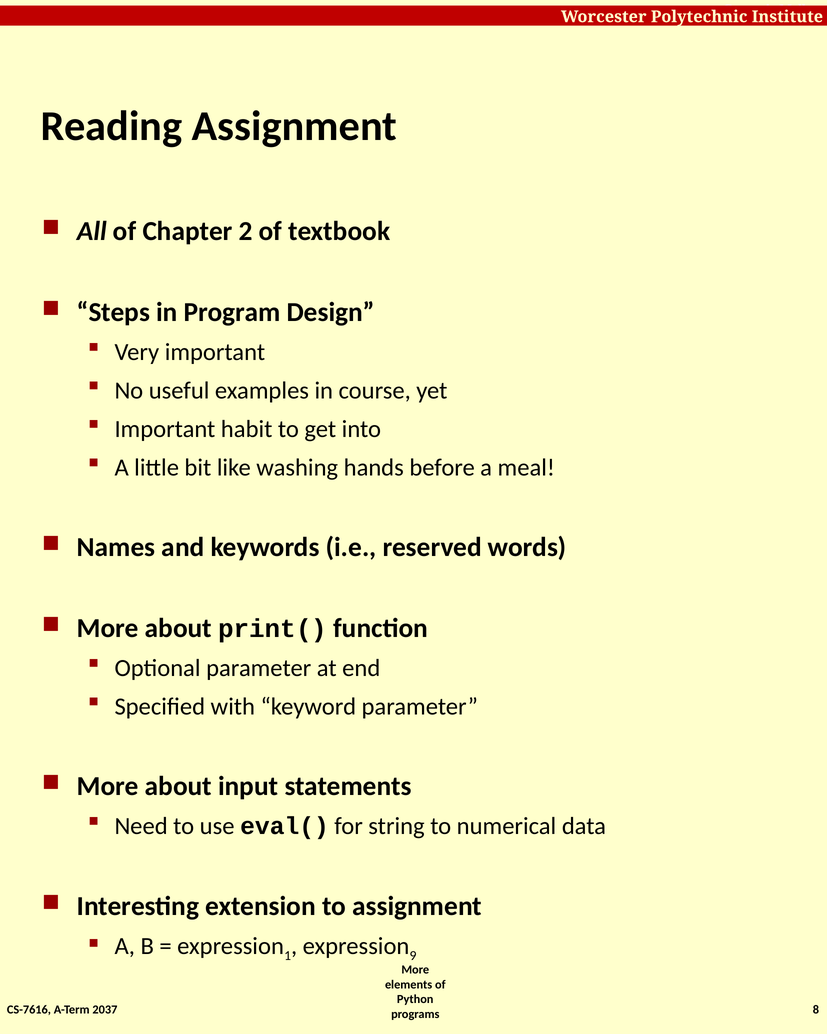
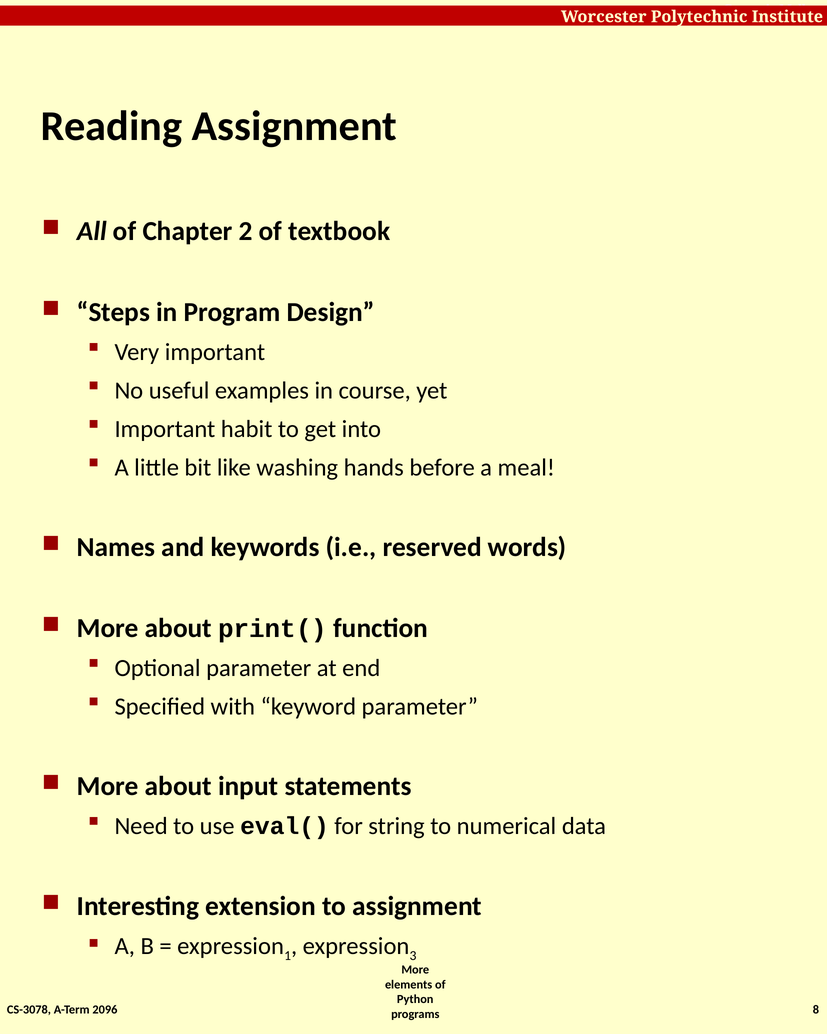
9: 9 -> 3
CS-7616: CS-7616 -> CS-3078
2037: 2037 -> 2096
